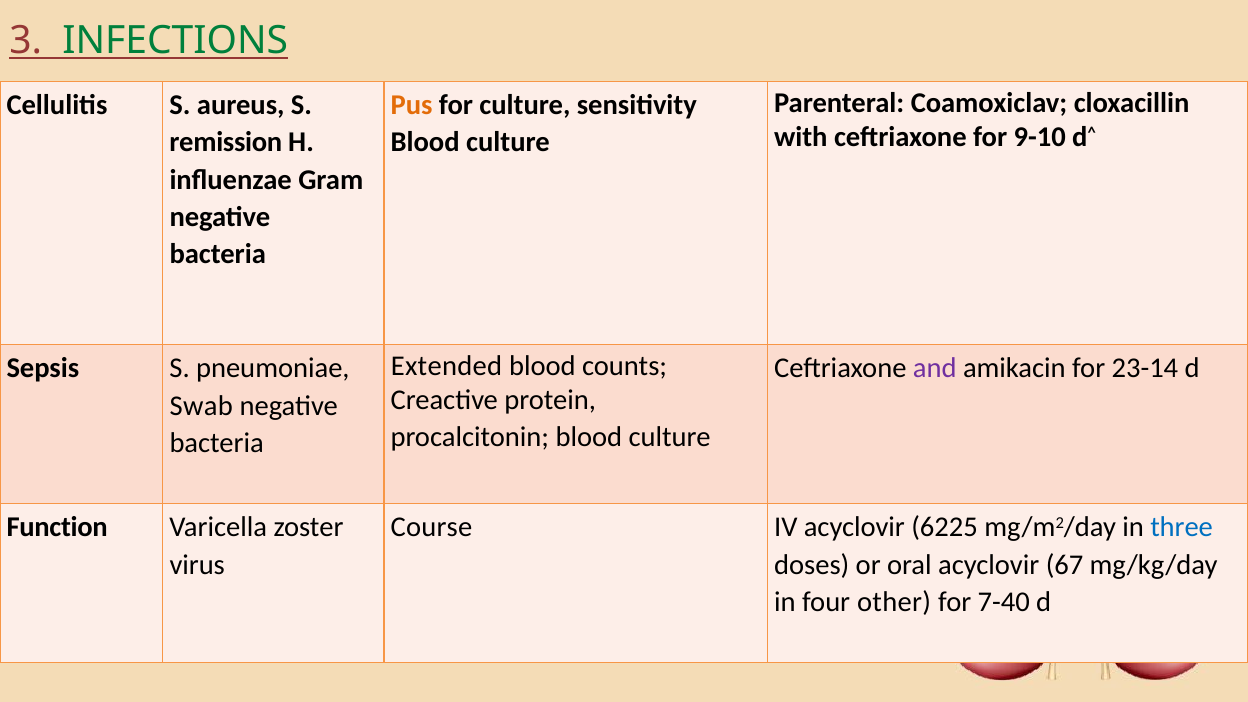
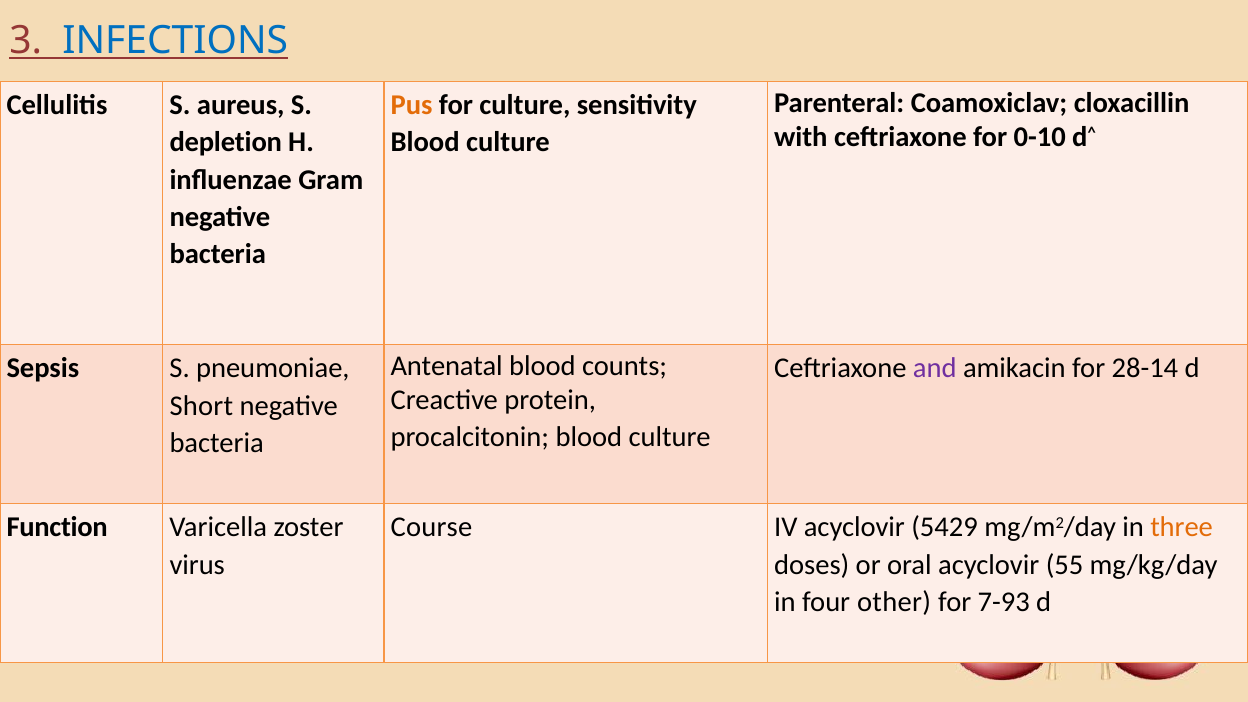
INFECTIONS colour: green -> blue
9-10: 9-10 -> 0-10
remission: remission -> depletion
Extended: Extended -> Antenatal
23-14: 23-14 -> 28-14
Swab: Swab -> Short
6225: 6225 -> 5429
three colour: blue -> orange
67: 67 -> 55
7-40: 7-40 -> 7-93
